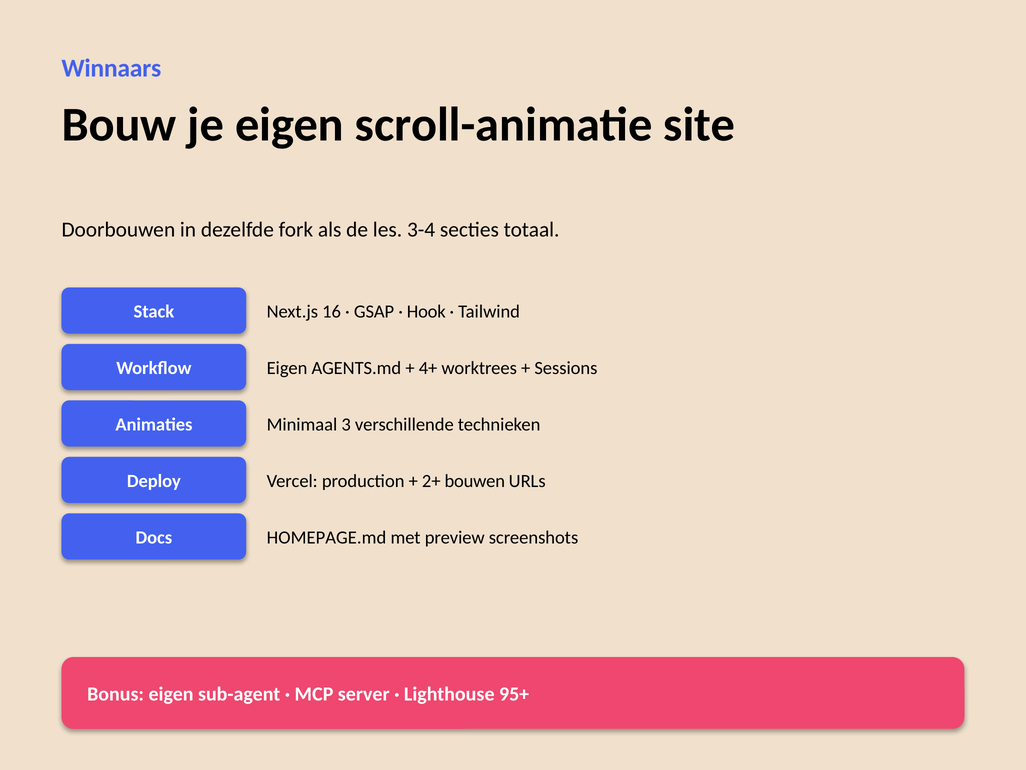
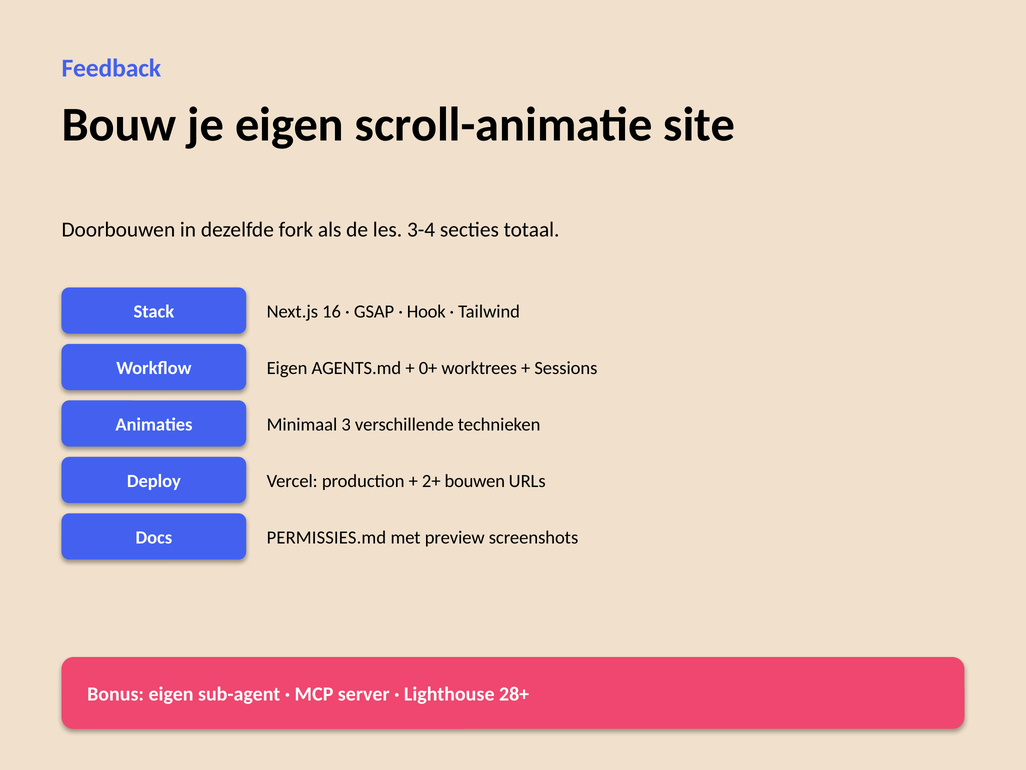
Winnaars: Winnaars -> Feedback
4+: 4+ -> 0+
HOMEPAGE.md: HOMEPAGE.md -> PERMISSIES.md
95+: 95+ -> 28+
